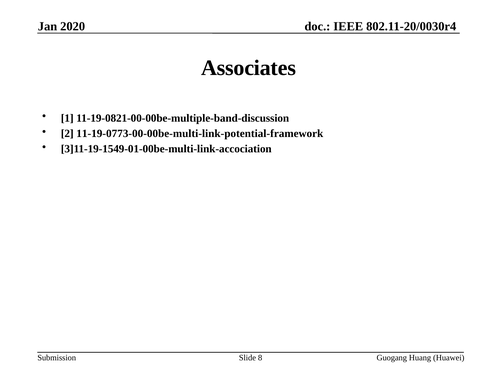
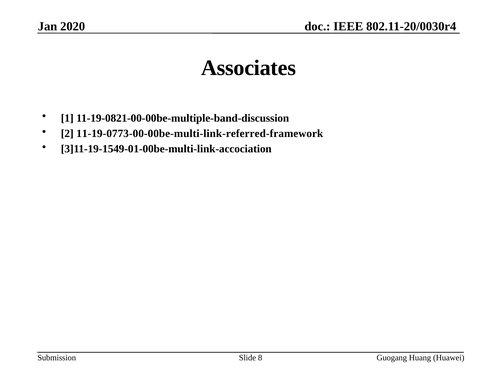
11-19-0773-00-00be-multi-link-potential-framework: 11-19-0773-00-00be-multi-link-potential-framework -> 11-19-0773-00-00be-multi-link-referred-framework
